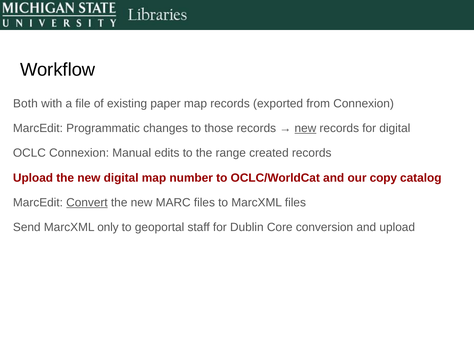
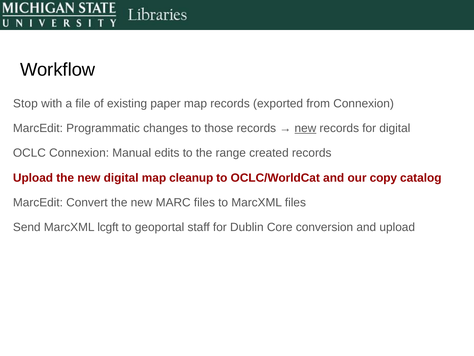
Both: Both -> Stop
number: number -> cleanup
Convert underline: present -> none
only: only -> lcgft
